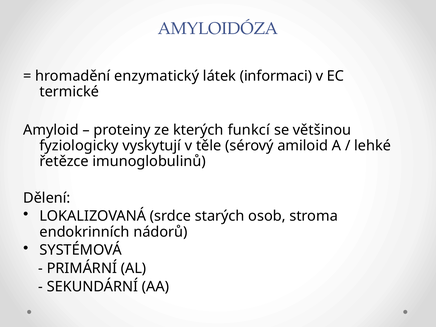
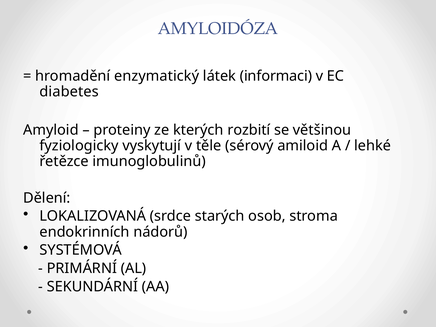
termické: termické -> diabetes
funkcí: funkcí -> rozbití
